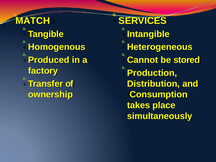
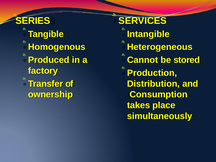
MATCH: MATCH -> SERIES
